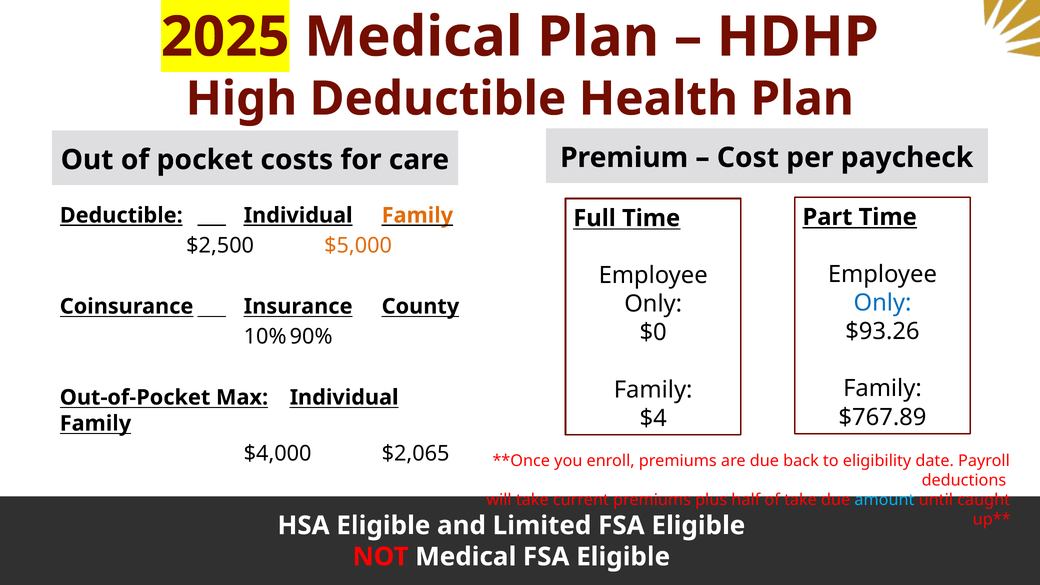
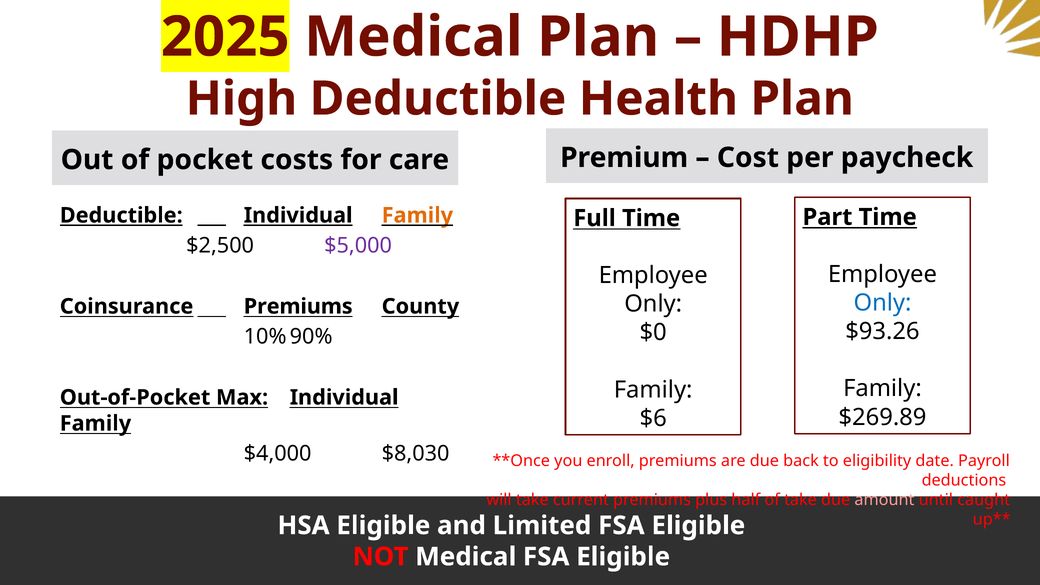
$5,000 colour: orange -> purple
Coinsurance Insurance: Insurance -> Premiums
$767.89: $767.89 -> $269.89
$4: $4 -> $6
$2,065: $2,065 -> $8,030
amount colour: light blue -> pink
